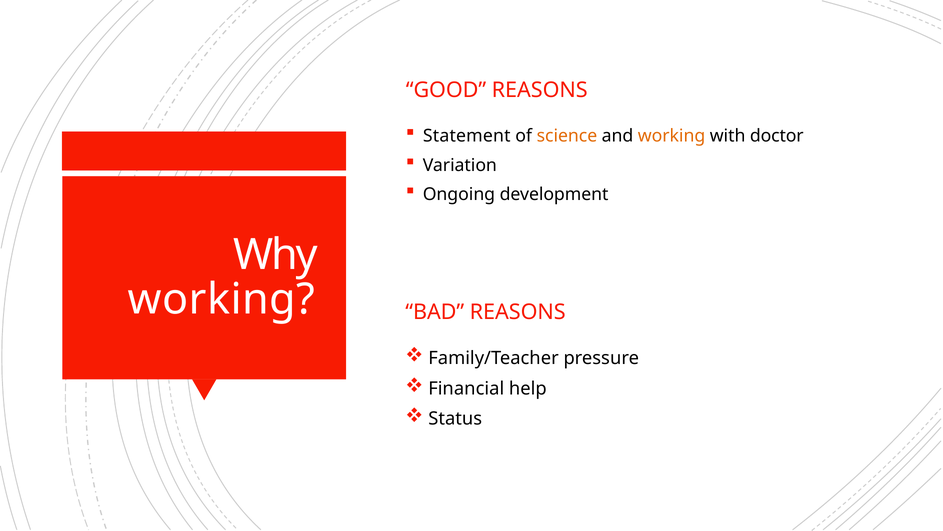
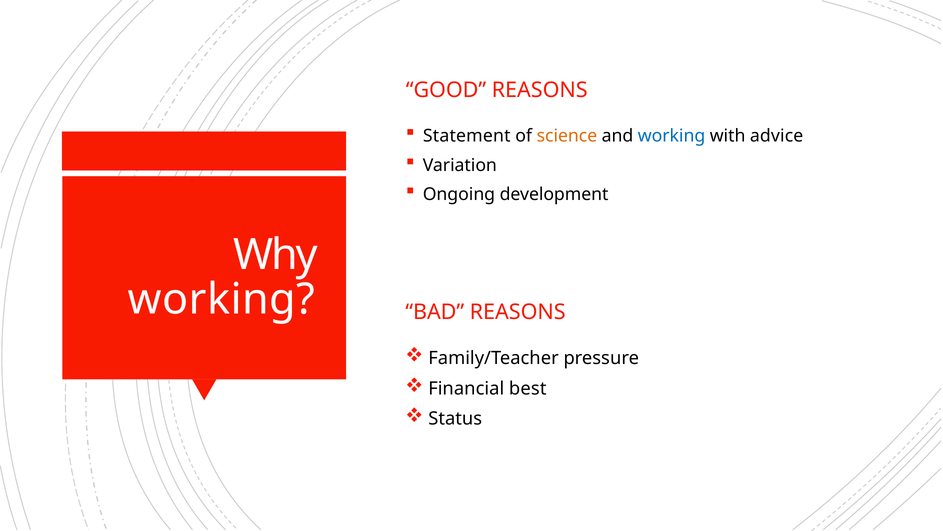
working at (672, 136) colour: orange -> blue
doctor: doctor -> advice
help: help -> best
